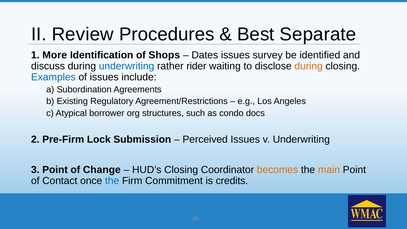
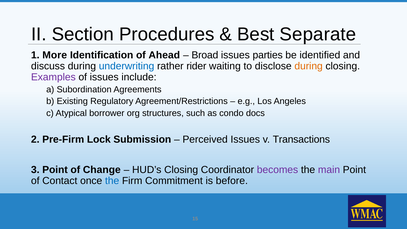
Review: Review -> Section
Shops: Shops -> Ahead
Dates: Dates -> Broad
survey: survey -> parties
Examples colour: blue -> purple
v Underwriting: Underwriting -> Transactions
becomes colour: orange -> purple
main colour: orange -> purple
credits: credits -> before
